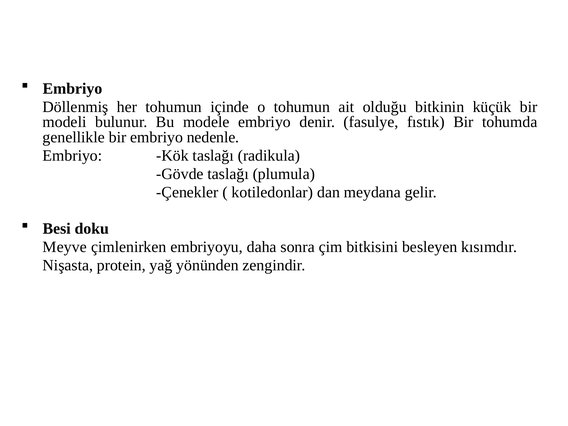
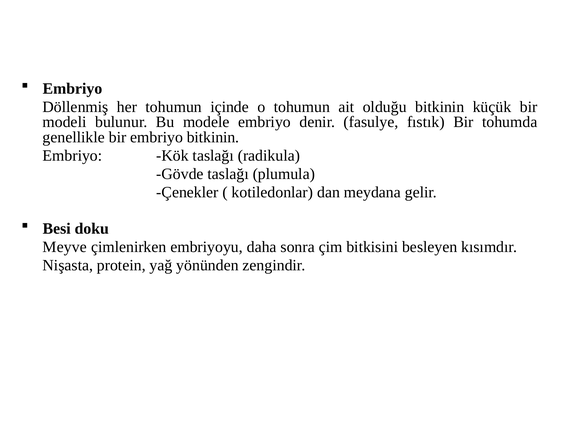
embriyo nedenle: nedenle -> bitkinin
